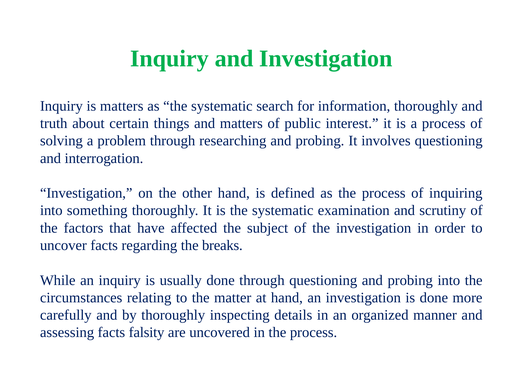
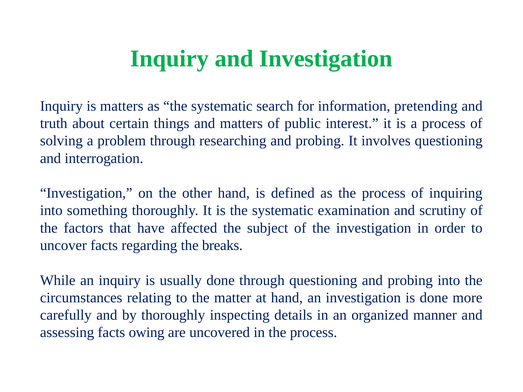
information thoroughly: thoroughly -> pretending
falsity: falsity -> owing
